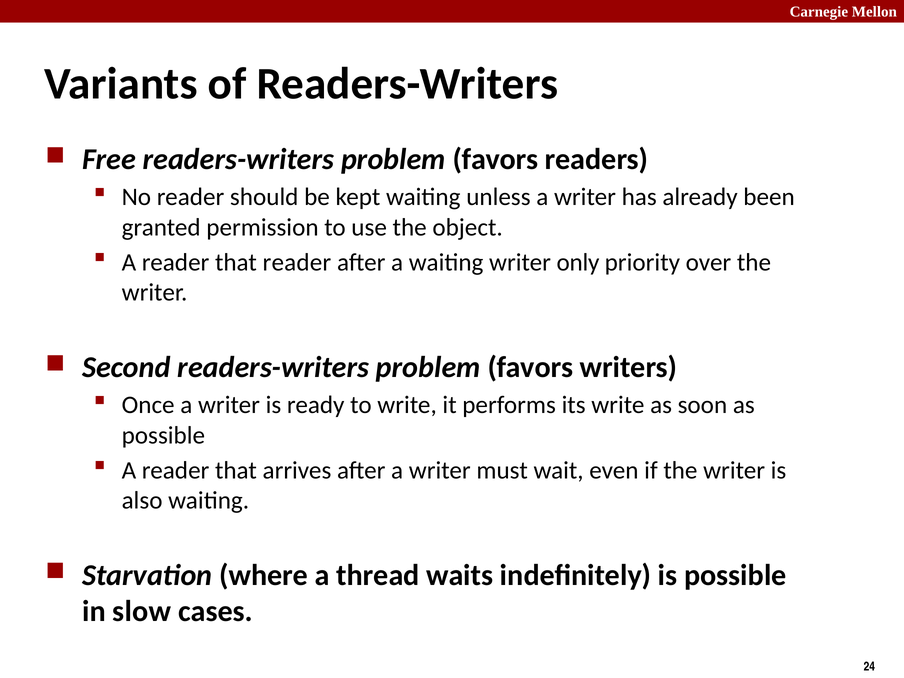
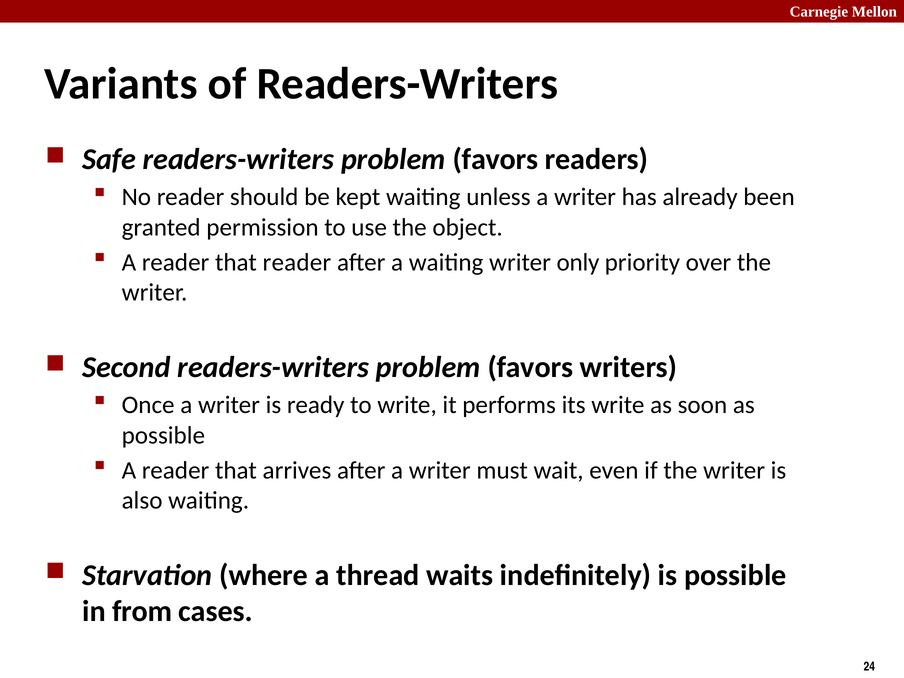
Free: Free -> Safe
slow: slow -> from
